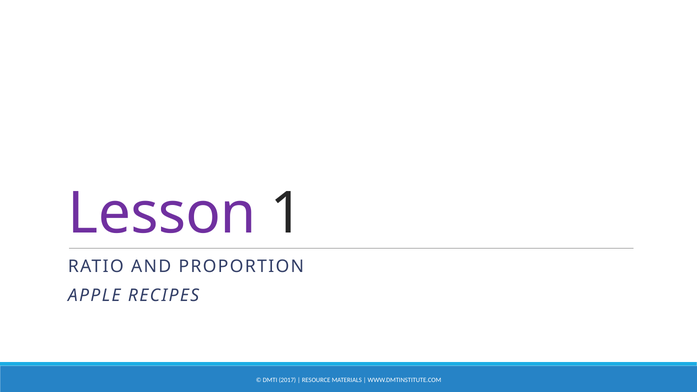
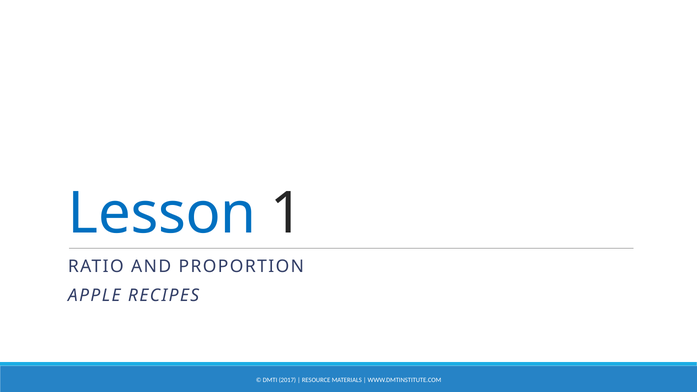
Lesson colour: purple -> blue
